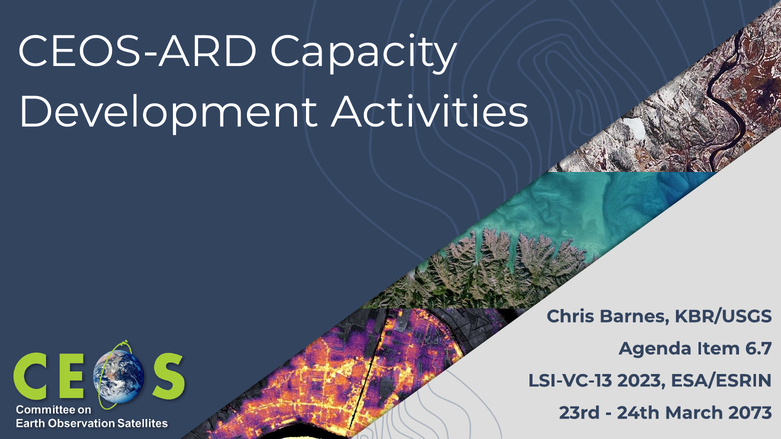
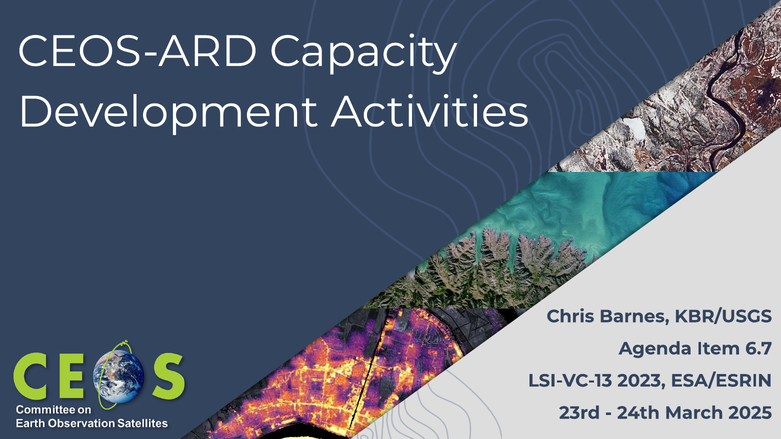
2073: 2073 -> 2025
